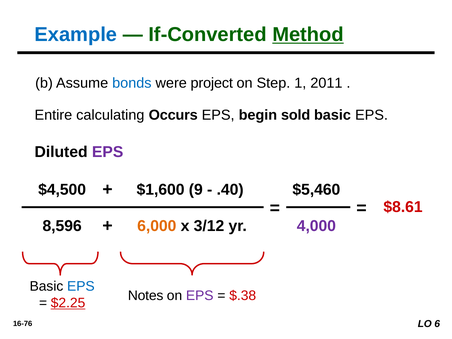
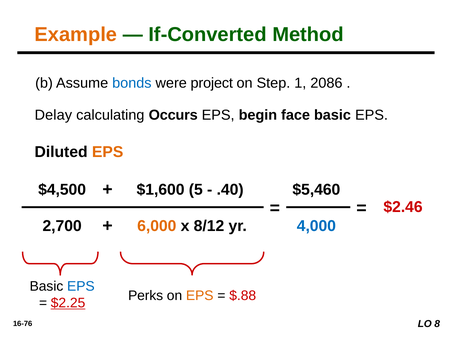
Example colour: blue -> orange
Method underline: present -> none
2011: 2011 -> 2086
Entire: Entire -> Delay
sold: sold -> face
EPS at (108, 152) colour: purple -> orange
9: 9 -> 5
$8.61: $8.61 -> $2.46
8,596: 8,596 -> 2,700
3/12: 3/12 -> 8/12
4,000 colour: purple -> blue
Notes: Notes -> Perks
EPS at (200, 295) colour: purple -> orange
$.38: $.38 -> $.88
6: 6 -> 8
